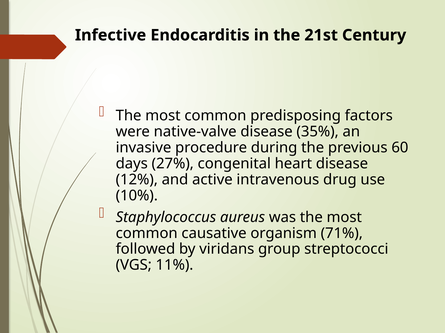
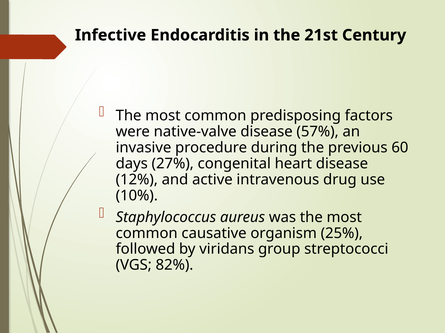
35%: 35% -> 57%
71%: 71% -> 25%
11%: 11% -> 82%
